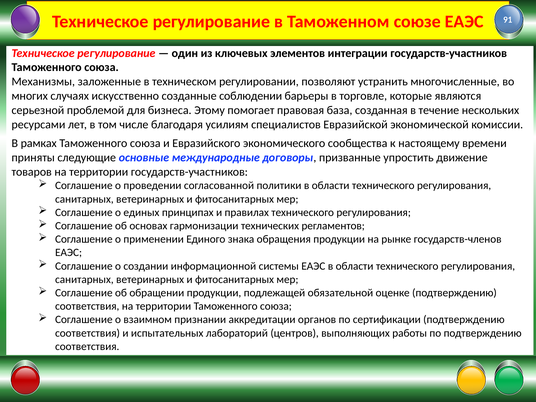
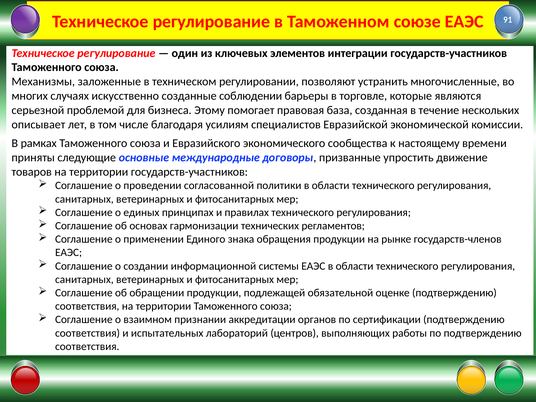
ресурсами: ресурсами -> описывает
